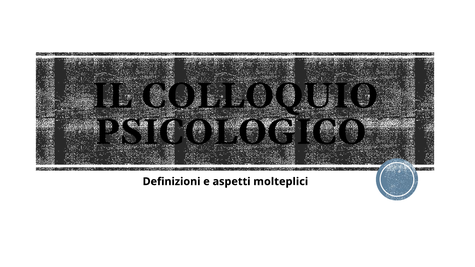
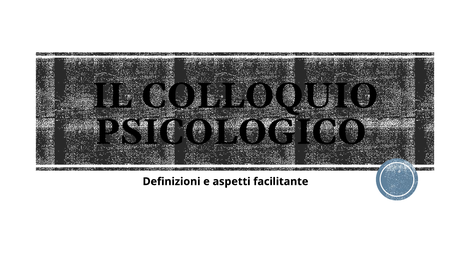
molteplici: molteplici -> facilitante
